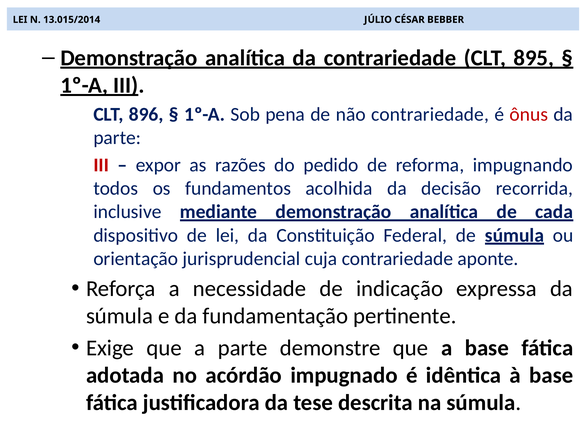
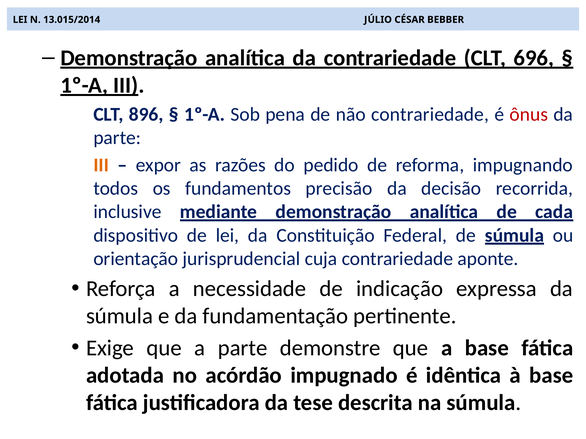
895: 895 -> 696
III at (101, 165) colour: red -> orange
acolhida: acolhida -> precisão
